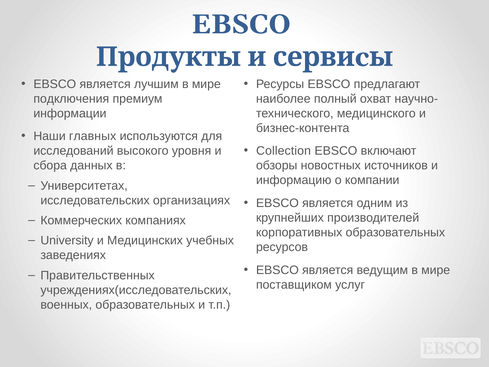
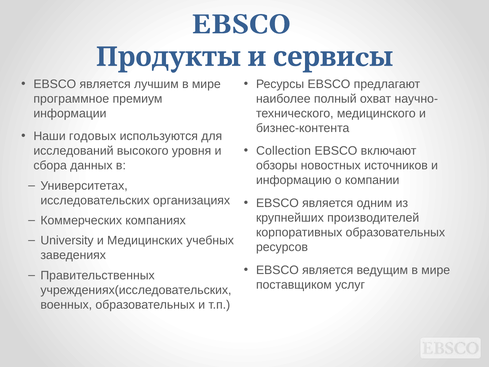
подключения: подключения -> программное
главных: главных -> годовых
